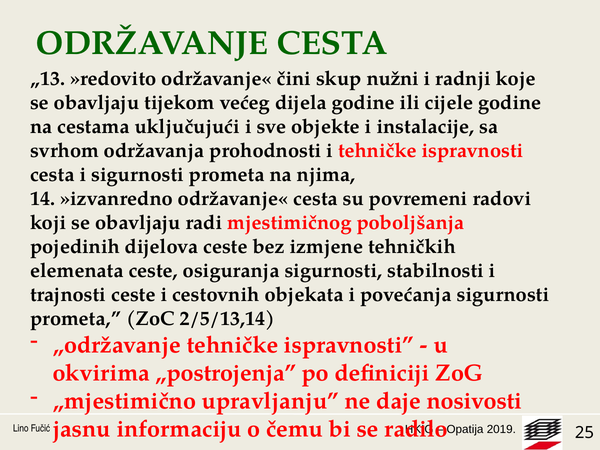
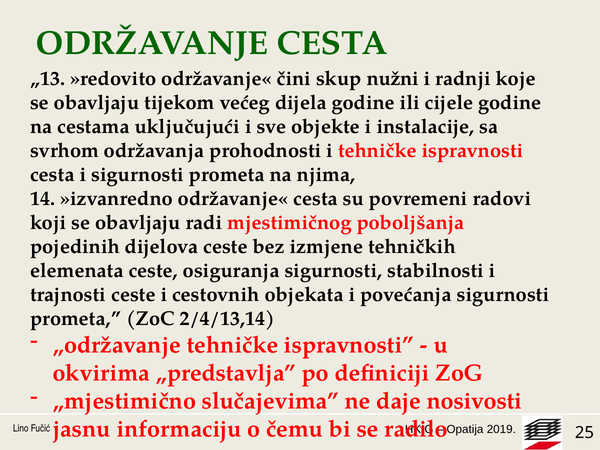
2/5/13,14: 2/5/13,14 -> 2/4/13,14
„postrojenja: „postrojenja -> „predstavlja
upravljanju: upravljanju -> slučajevima
